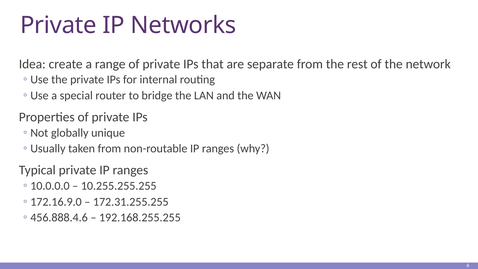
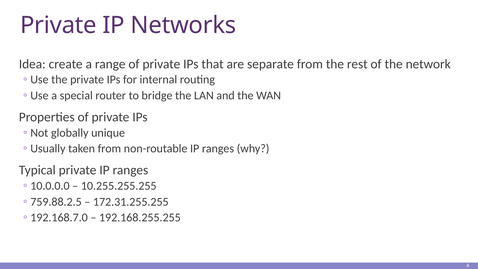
172.16.9.0: 172.16.9.0 -> 759.88.2.5
456.888.4.6: 456.888.4.6 -> 192.168.7.0
